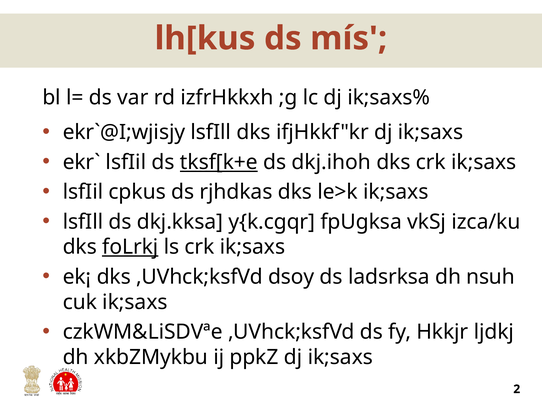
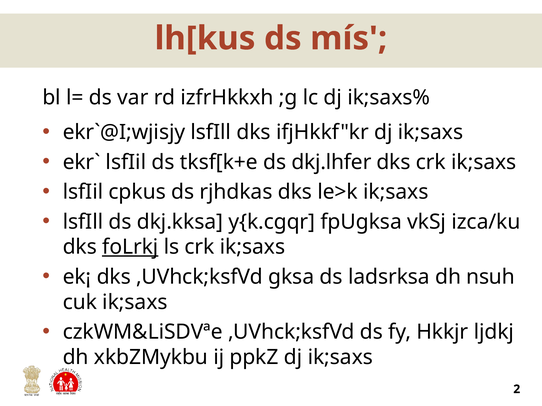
tksf[k+e underline: present -> none
dkj.ihoh: dkj.ihoh -> dkj.lhfer
dsoy: dsoy -> gksa
